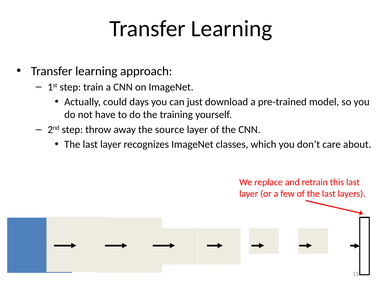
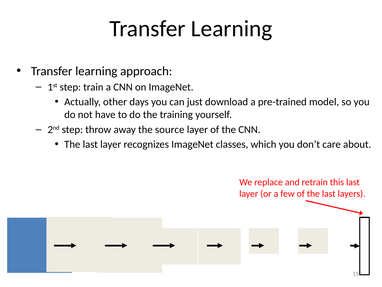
could: could -> other
